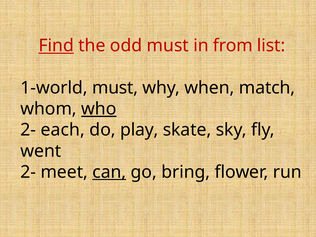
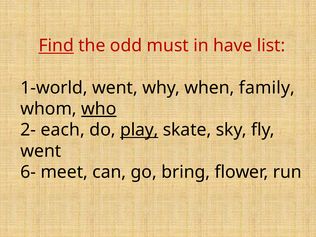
from: from -> have
1-world must: must -> went
match: match -> family
play underline: none -> present
2- at (28, 172): 2- -> 6-
can underline: present -> none
